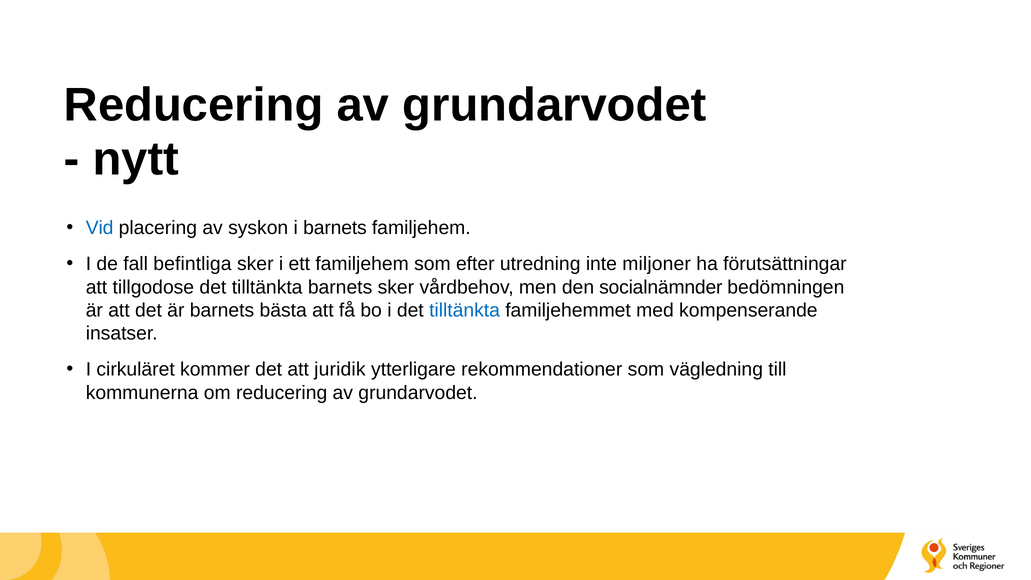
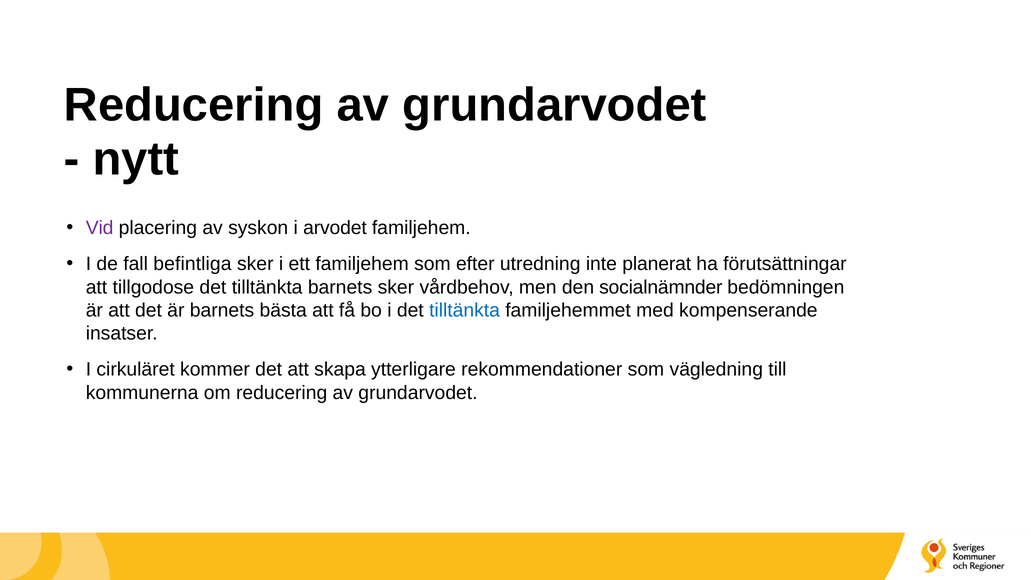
Vid colour: blue -> purple
i barnets: barnets -> arvodet
miljoner: miljoner -> planerat
juridik: juridik -> skapa
